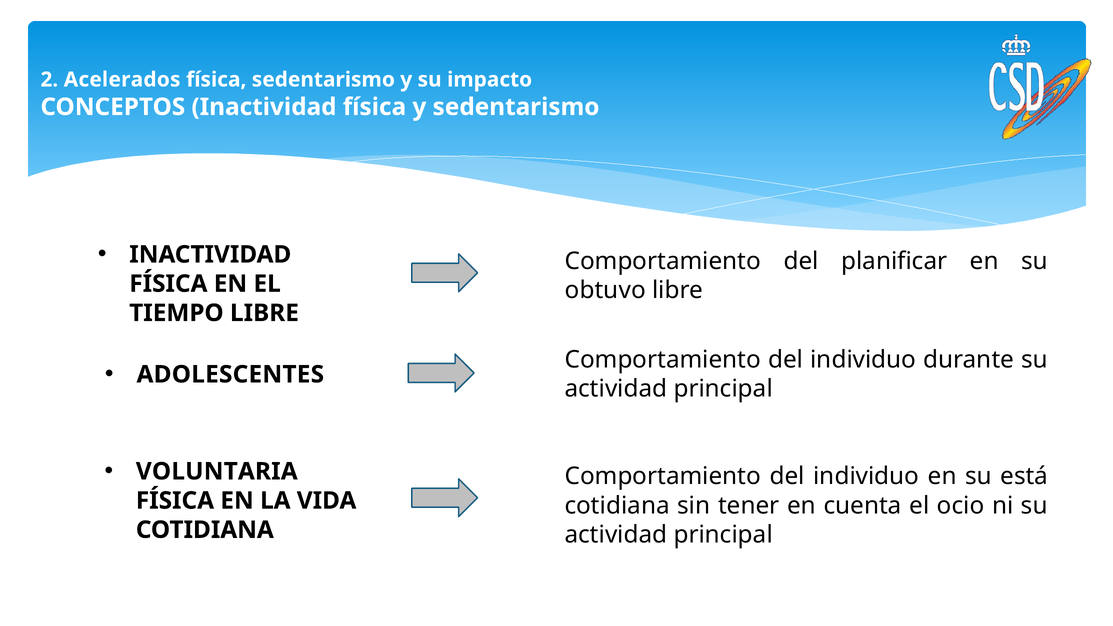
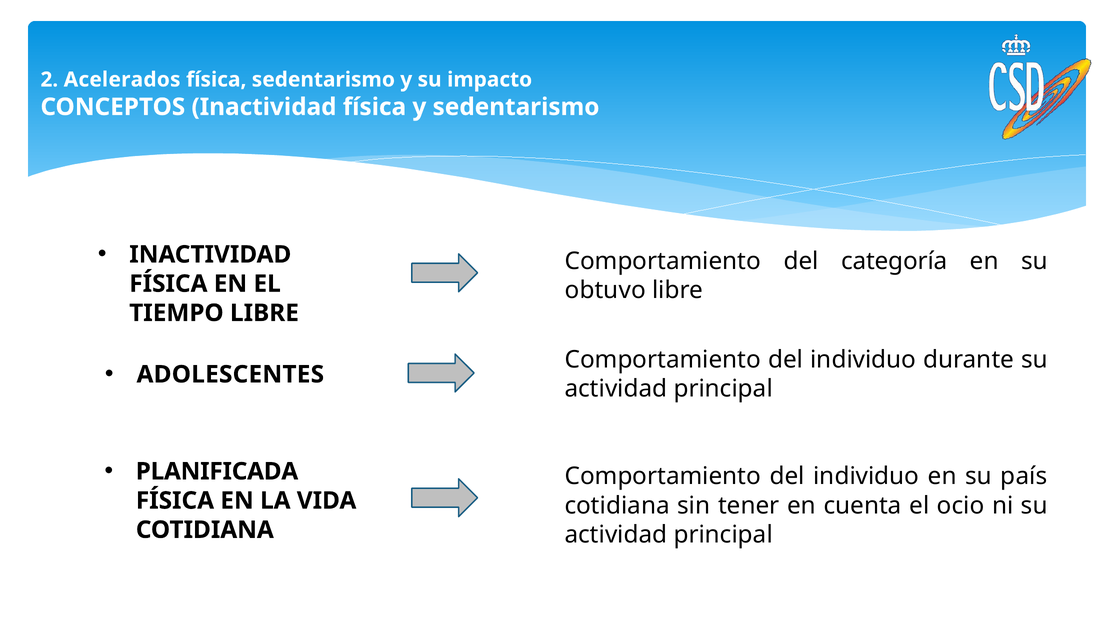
planificar: planificar -> categoría
VOLUNTARIA: VOLUNTARIA -> PLANIFICADA
está: está -> país
